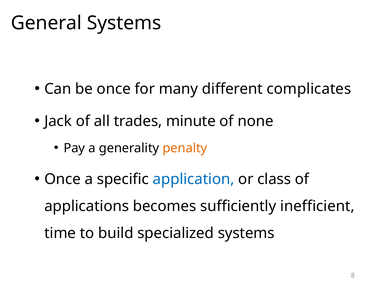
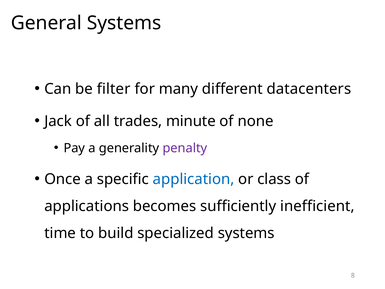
be once: once -> filter
complicates: complicates -> datacenters
penalty colour: orange -> purple
